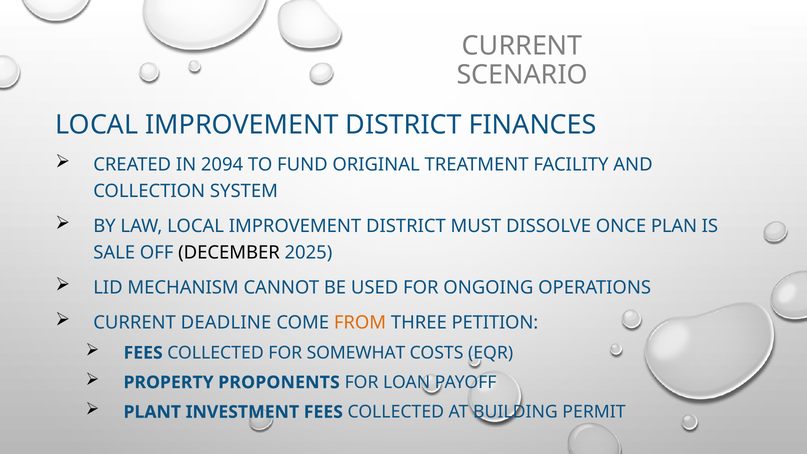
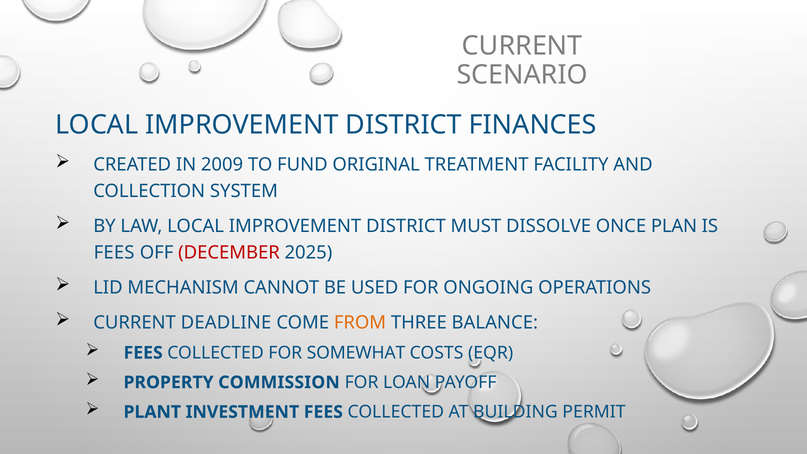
2094: 2094 -> 2009
SALE at (114, 253): SALE -> FEES
DECEMBER colour: black -> red
PETITION: PETITION -> BALANCE
PROPONENTS: PROPONENTS -> COMMISSION
